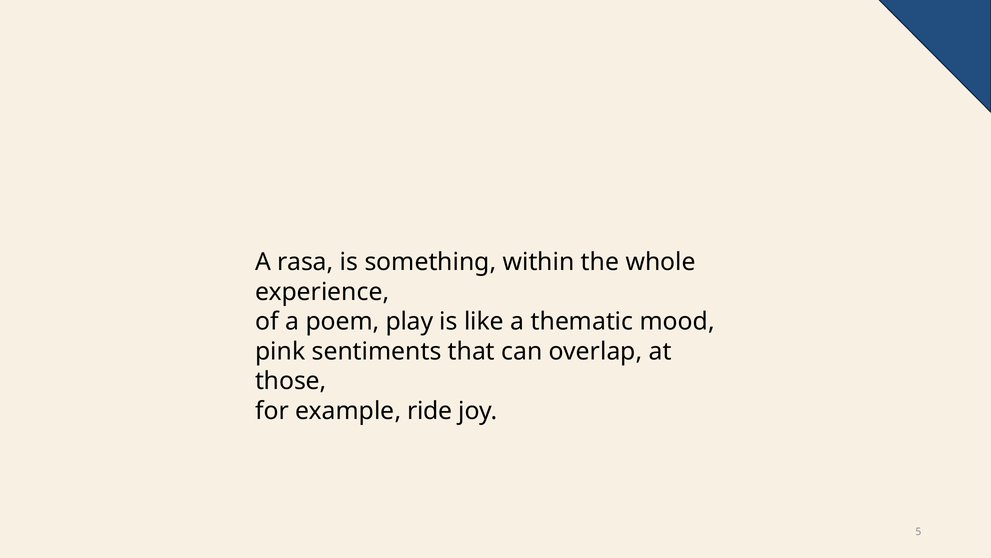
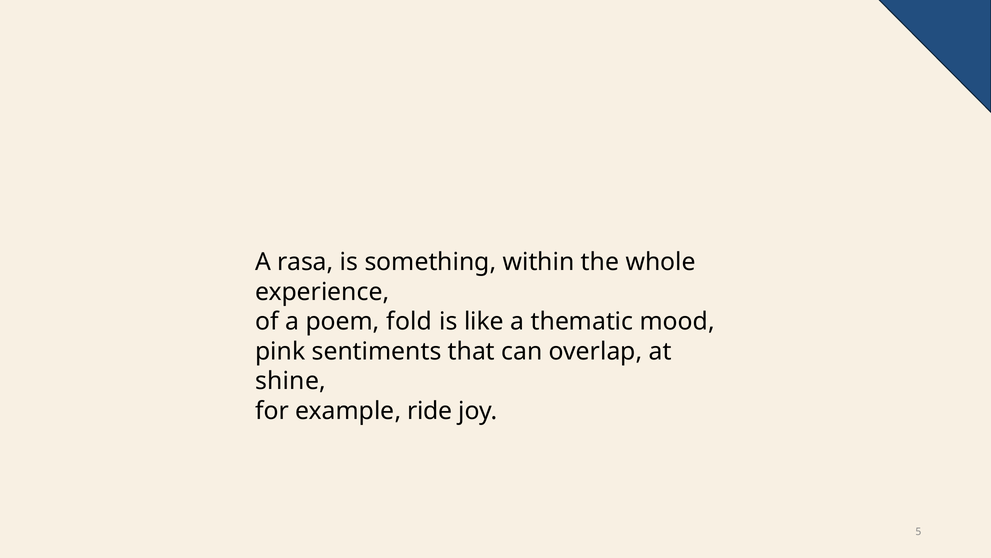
play: play -> fold
those: those -> shine
